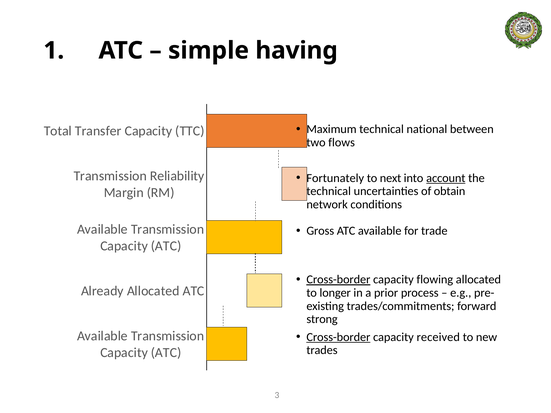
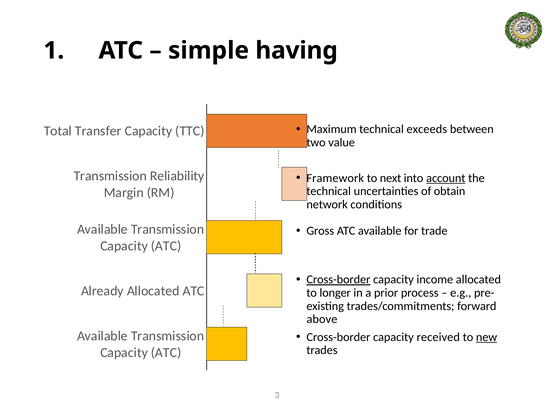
national: national -> exceeds
flows: flows -> value
Fortunately: Fortunately -> Framework
flowing: flowing -> income
strong: strong -> above
Cross-border at (338, 337) underline: present -> none
new underline: none -> present
